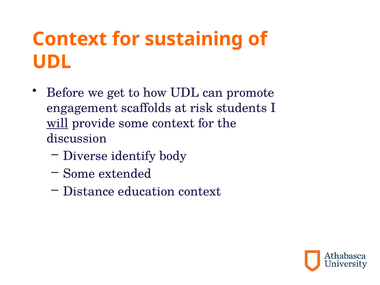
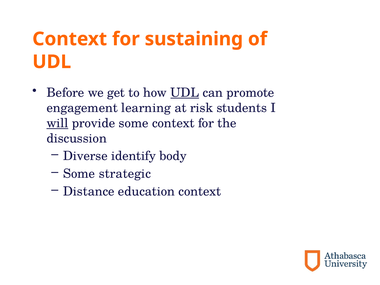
UDL at (185, 93) underline: none -> present
scaffolds: scaffolds -> learning
extended: extended -> strategic
